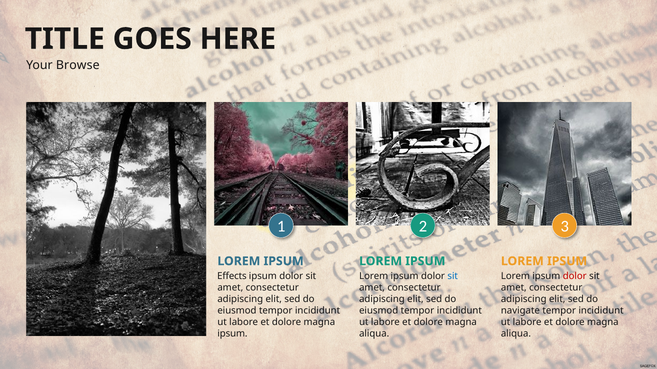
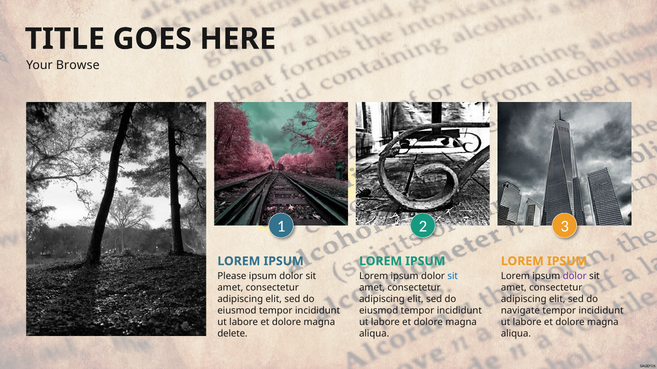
Effects: Effects -> Please
dolor at (575, 276) colour: red -> purple
ipsum at (232, 334): ipsum -> delete
